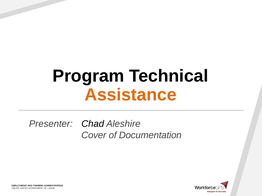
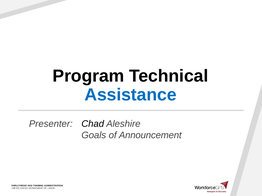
Assistance colour: orange -> blue
Cover: Cover -> Goals
Documentation: Documentation -> Announcement
